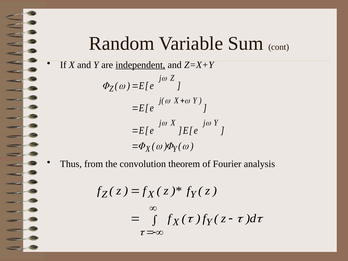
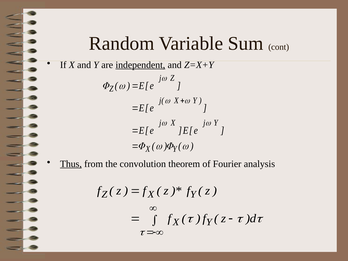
Thus underline: none -> present
